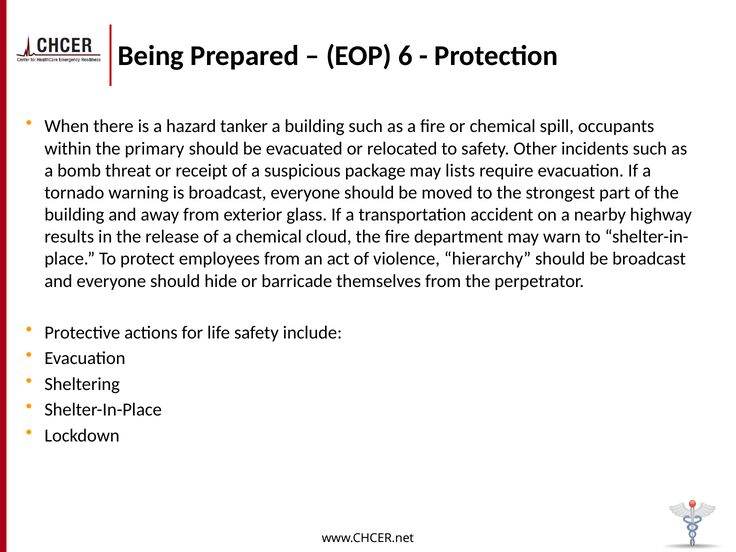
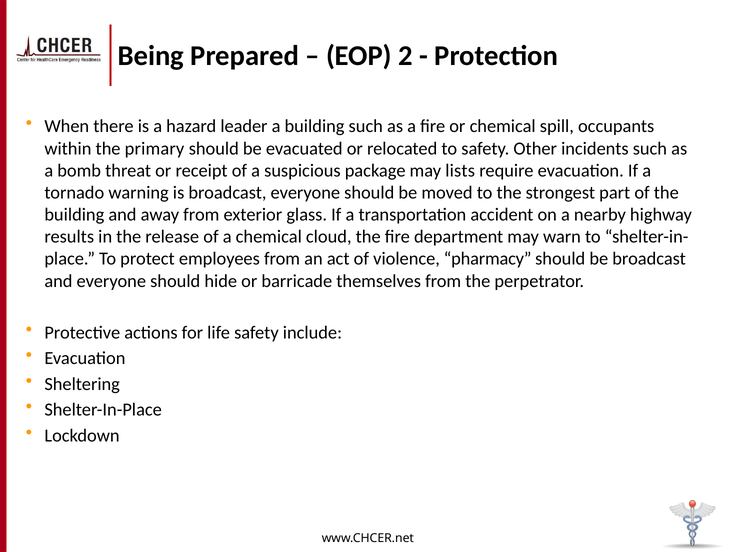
6: 6 -> 2
tanker: tanker -> leader
hierarchy: hierarchy -> pharmacy
